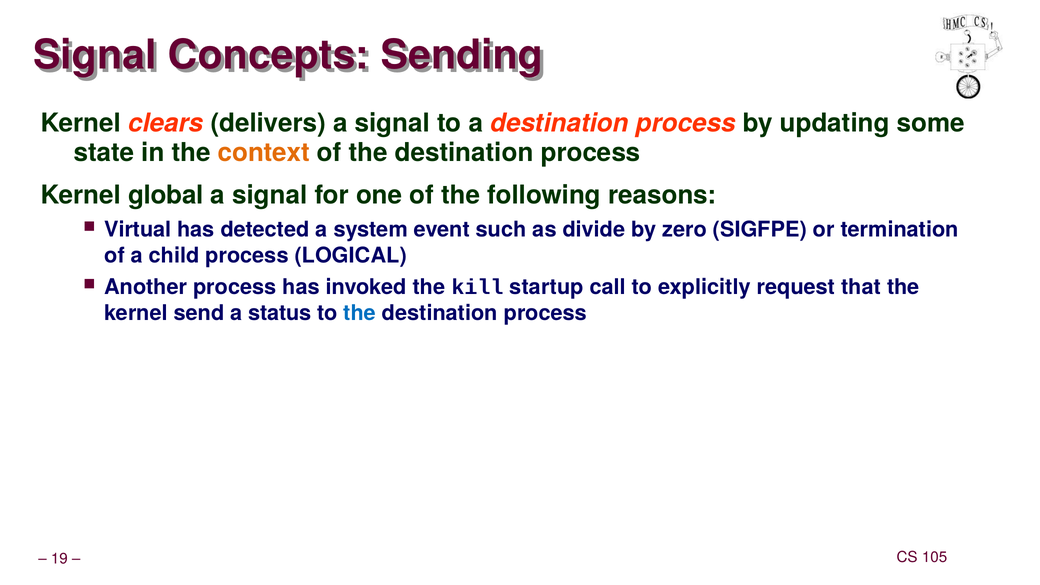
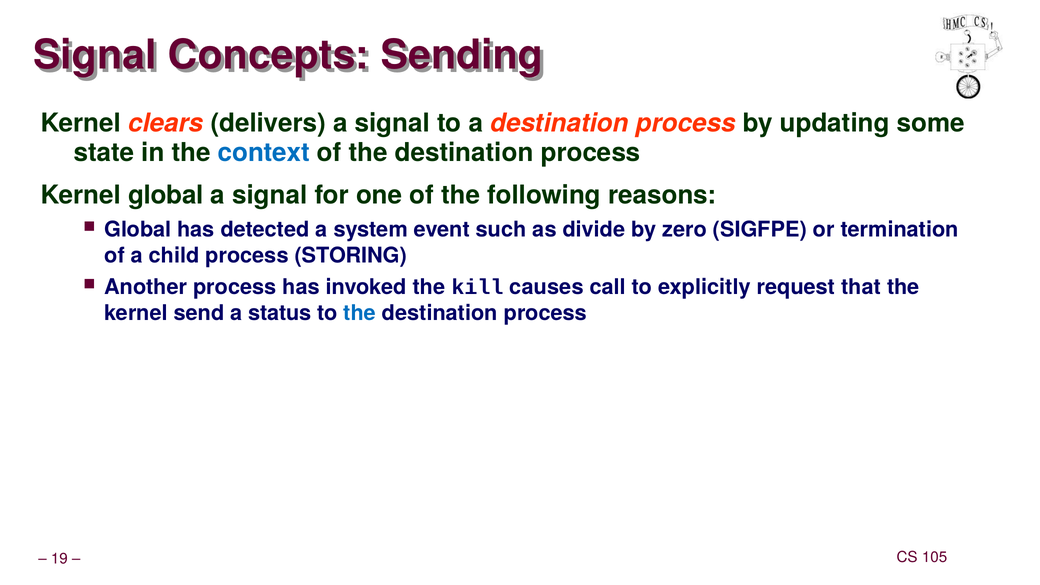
context colour: orange -> blue
Virtual at (138, 230): Virtual -> Global
LOGICAL: LOGICAL -> STORING
startup: startup -> causes
